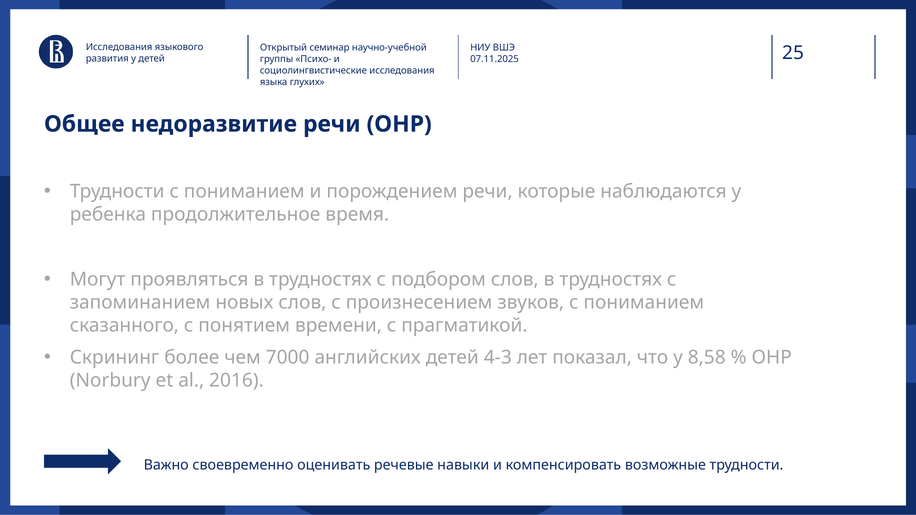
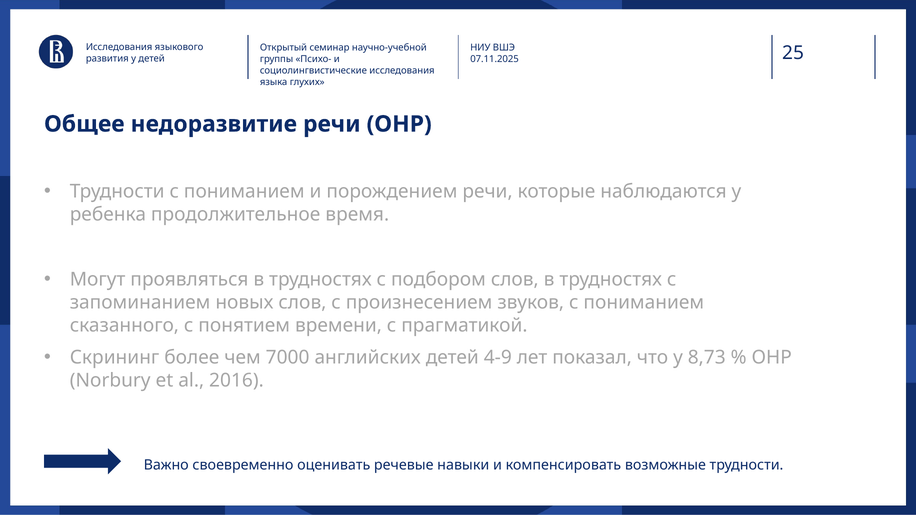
4-3: 4-3 -> 4-9
8,58: 8,58 -> 8,73
